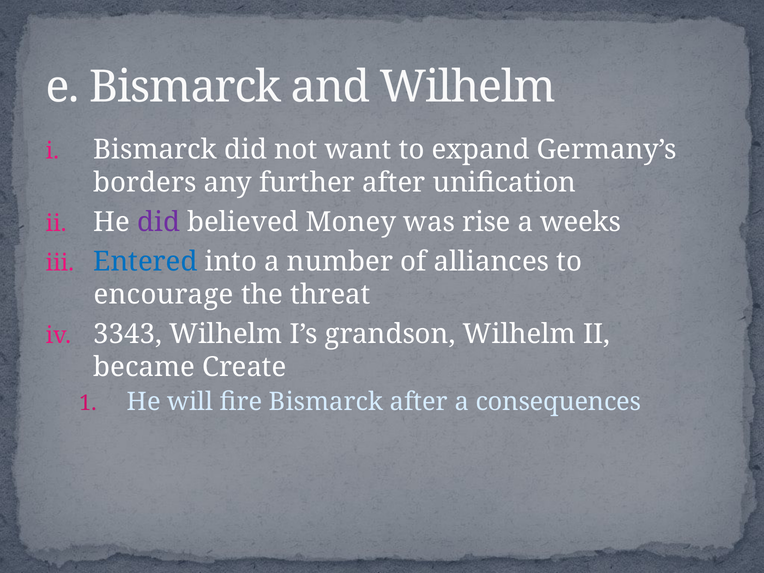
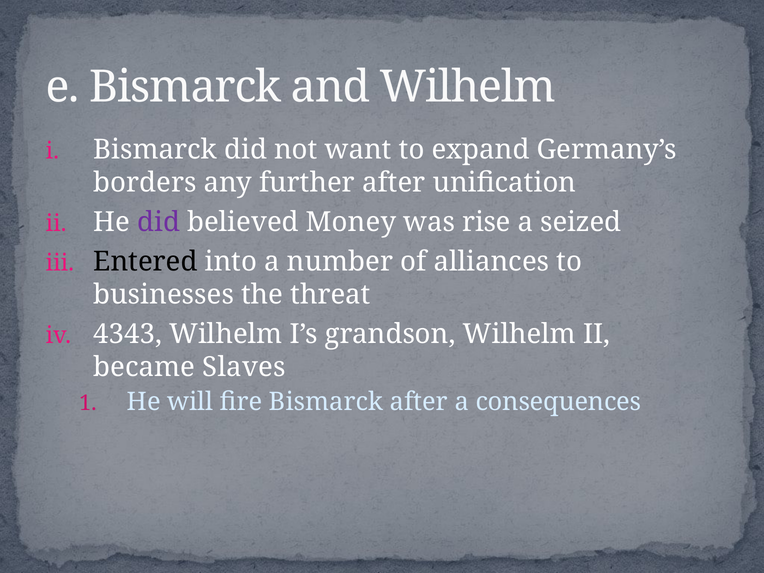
weeks: weeks -> seized
Entered colour: blue -> black
encourage: encourage -> businesses
3343: 3343 -> 4343
Create: Create -> Slaves
